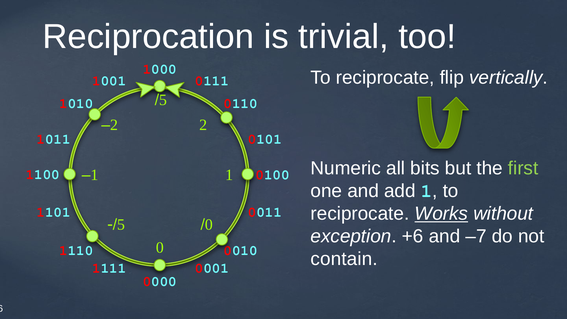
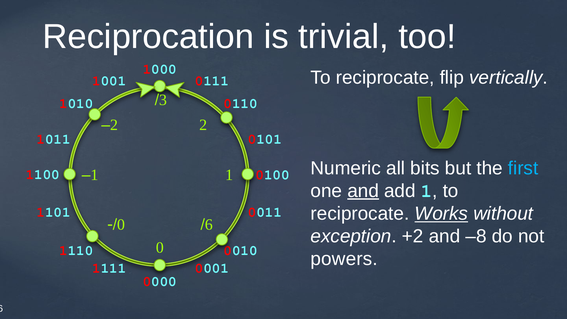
/5: /5 -> /3
first colour: light green -> light blue
and at (363, 191) underline: none -> present
-/5: -/5 -> -/0
/0: /0 -> /6
+6: +6 -> +2
–7: –7 -> –8
contain: contain -> powers
